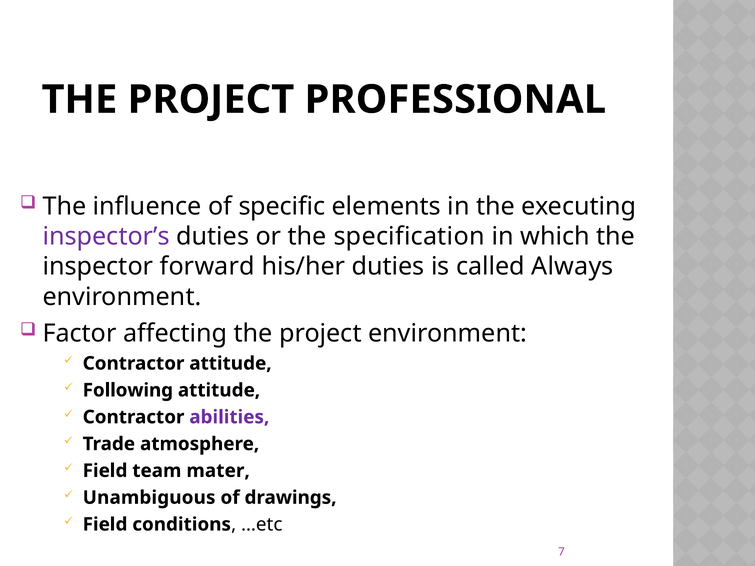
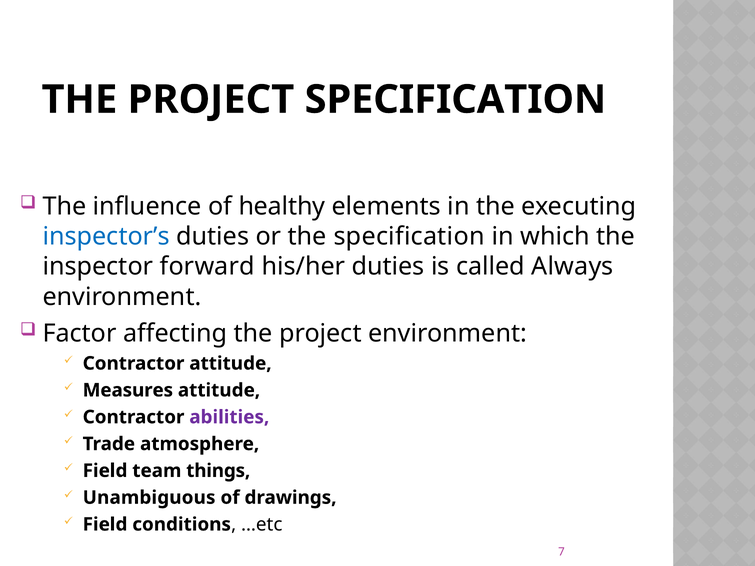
PROJECT PROFESSIONAL: PROFESSIONAL -> SPECIFICATION
specific: specific -> healthy
inspector’s colour: purple -> blue
Following: Following -> Measures
mater: mater -> things
